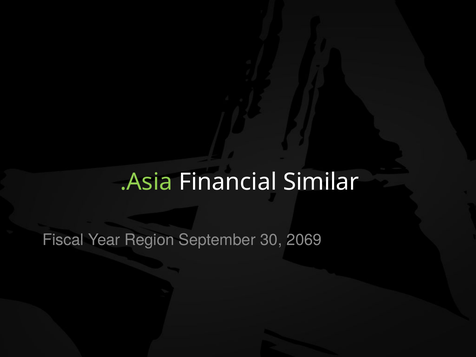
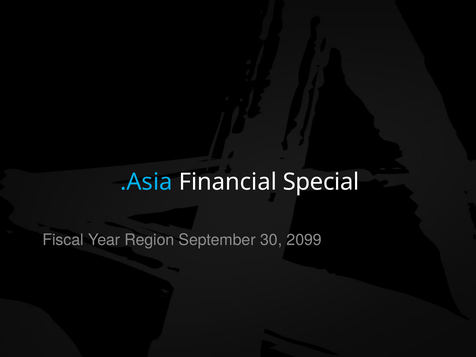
.Asia colour: light green -> light blue
Similar: Similar -> Special
2069: 2069 -> 2099
